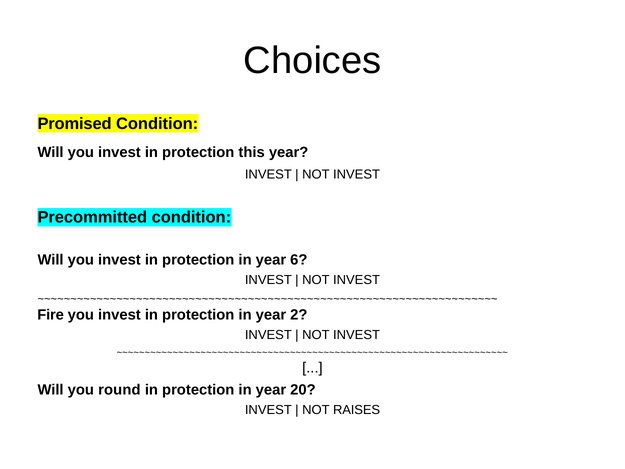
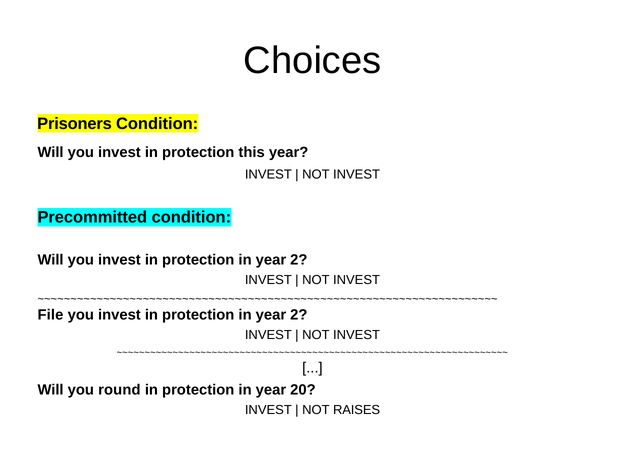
Promised: Promised -> Prisoners
6 at (299, 260): 6 -> 2
Fire: Fire -> File
